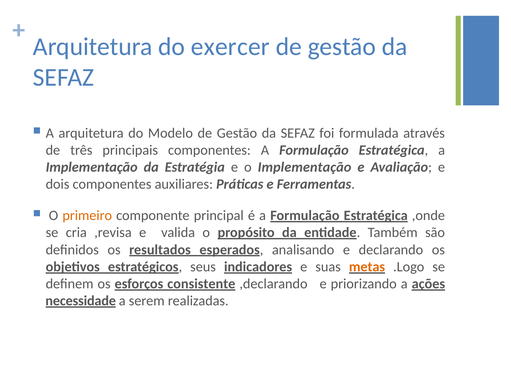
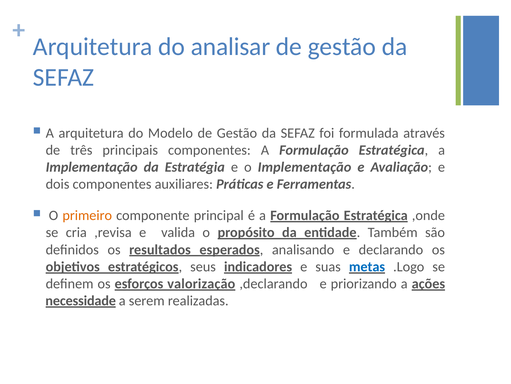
exercer: exercer -> analisar
metas colour: orange -> blue
consistente: consistente -> valorização
